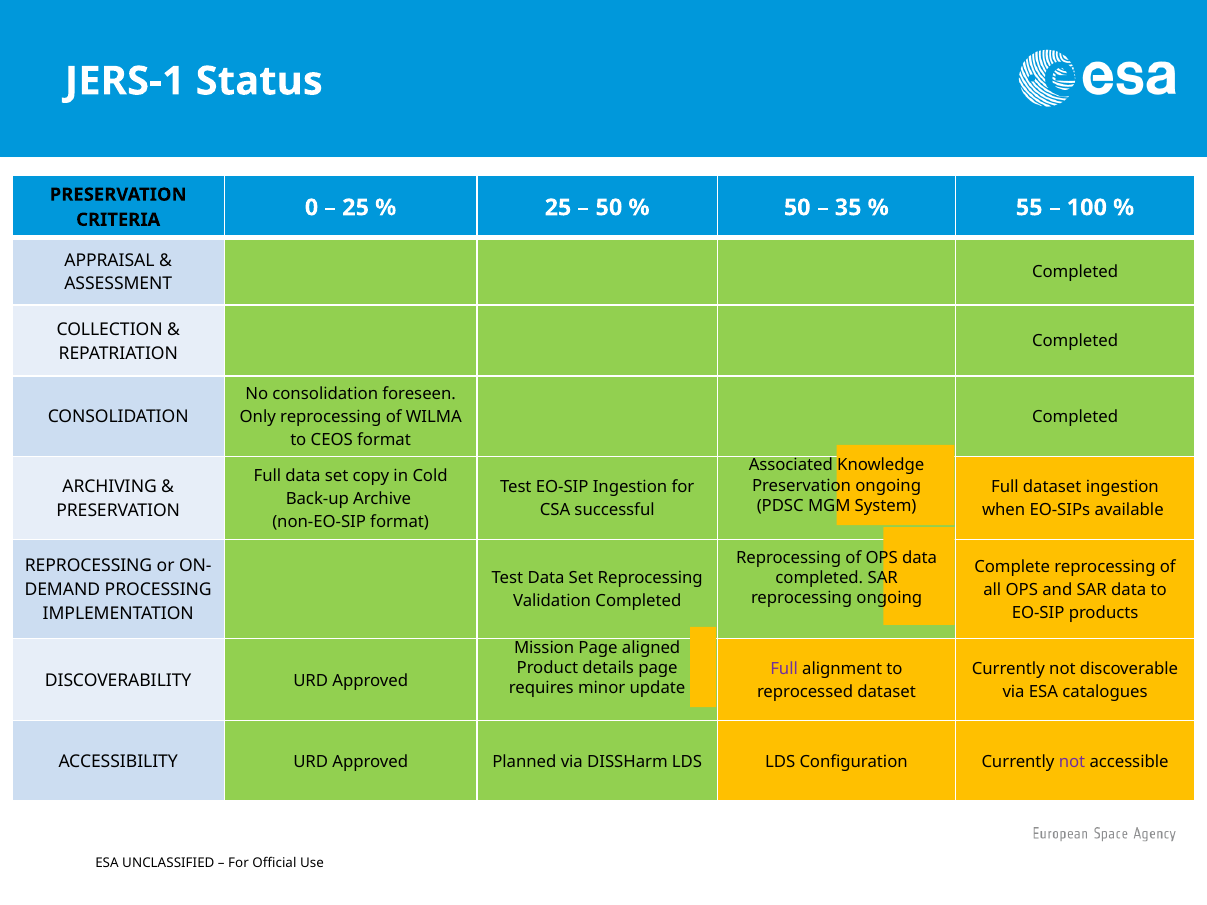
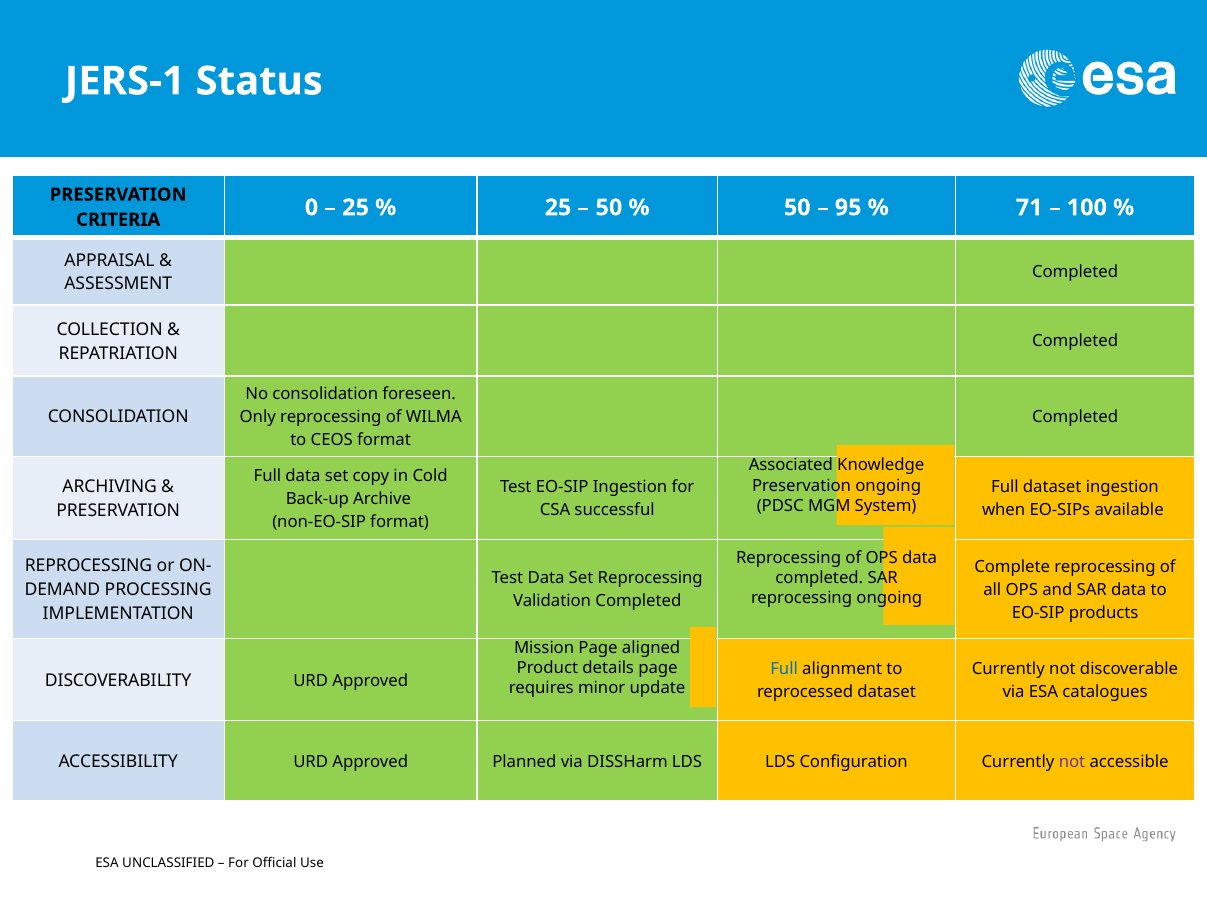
35: 35 -> 95
55: 55 -> 71
Full at (784, 669) colour: purple -> blue
